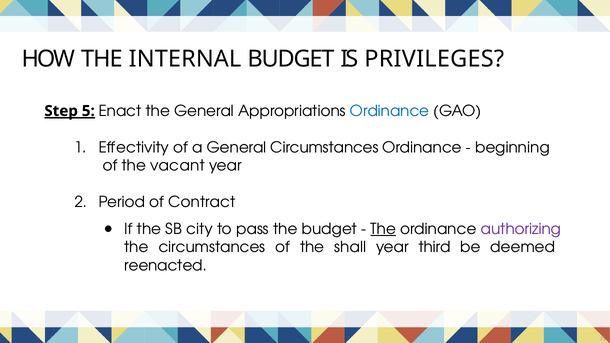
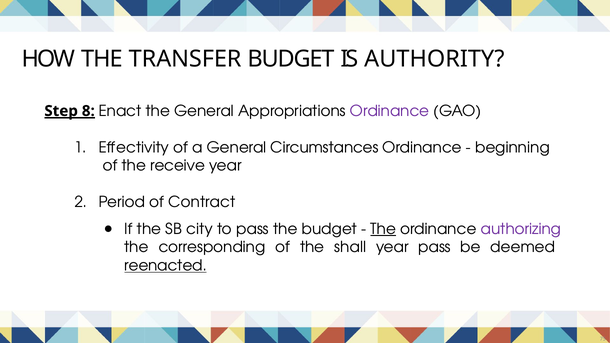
INTERNAL: INTERNAL -> TRANSFER
PRIVILEGES: PRIVILEGES -> AUTHORITY
5: 5 -> 8
Ordinance at (390, 111) colour: blue -> purple
vacant: vacant -> receive
the circumstances: circumstances -> corresponding
year third: third -> pass
reenacted underline: none -> present
